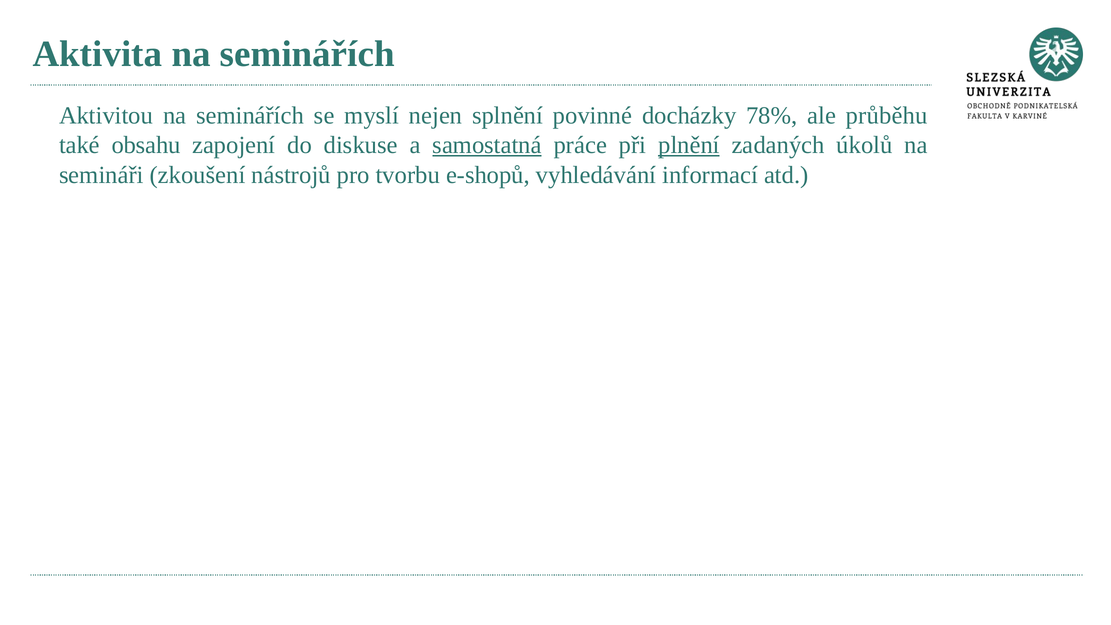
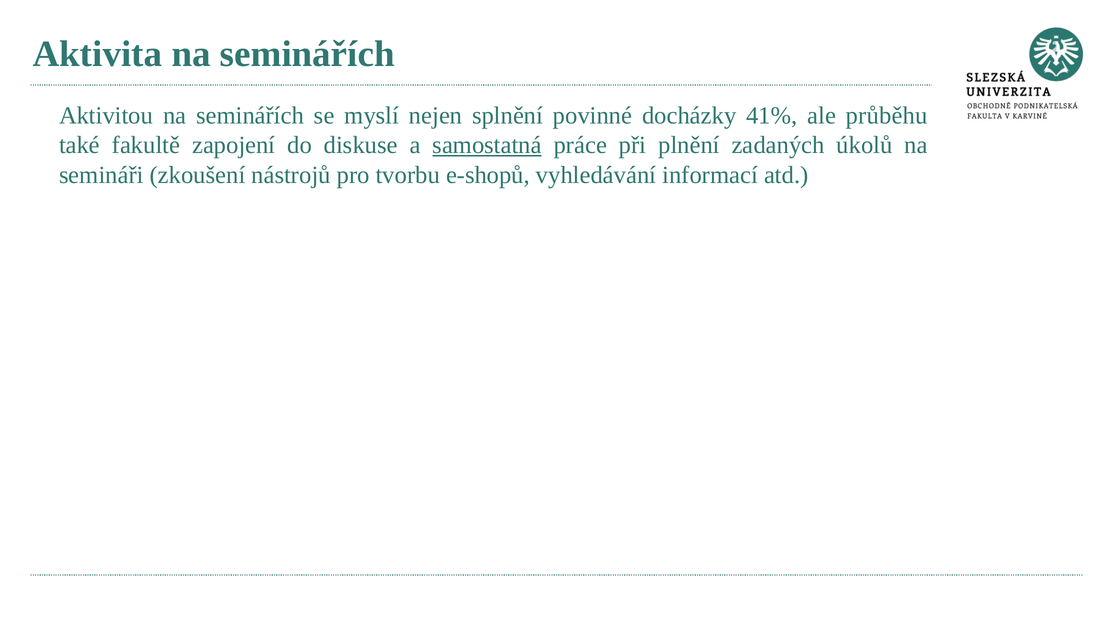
78%: 78% -> 41%
obsahu: obsahu -> fakultě
plnění underline: present -> none
